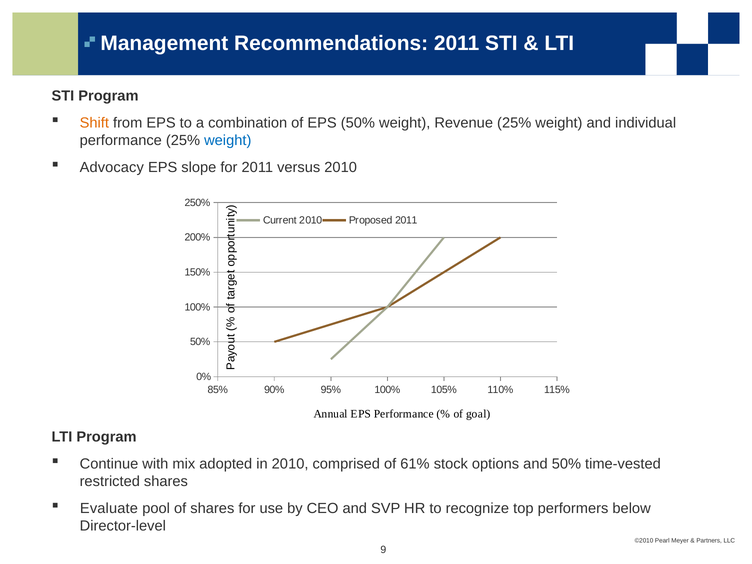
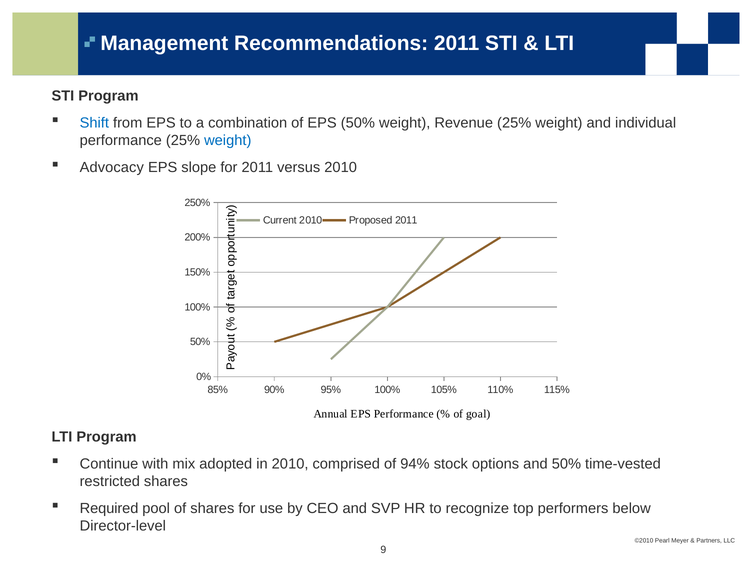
Shift colour: orange -> blue
61%: 61% -> 94%
Evaluate: Evaluate -> Required
